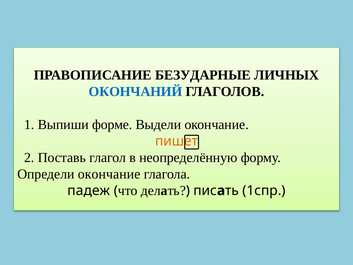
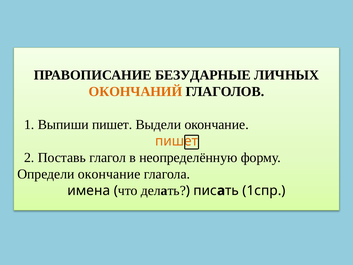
ОКОНЧАНИЙ colour: blue -> orange
Выпиши форме: форме -> пишет
падеж: падеж -> имена
